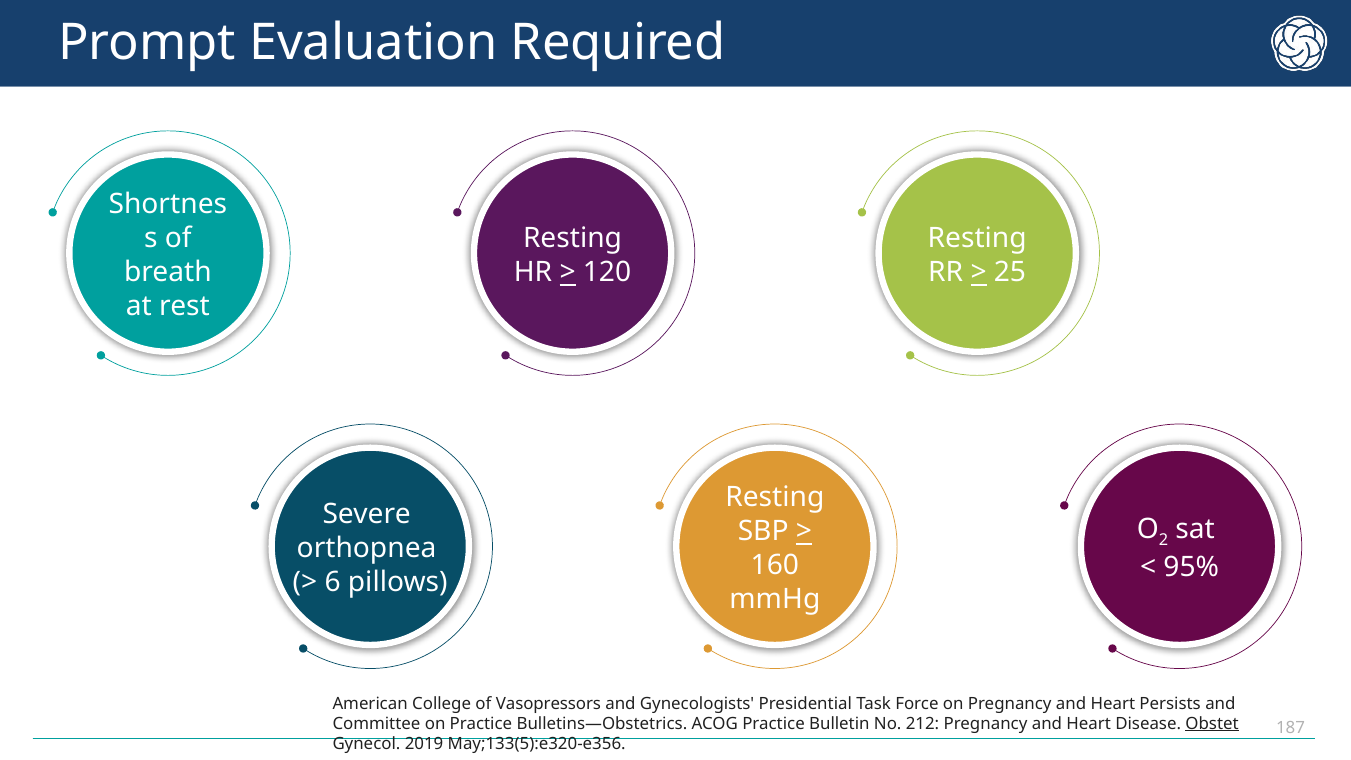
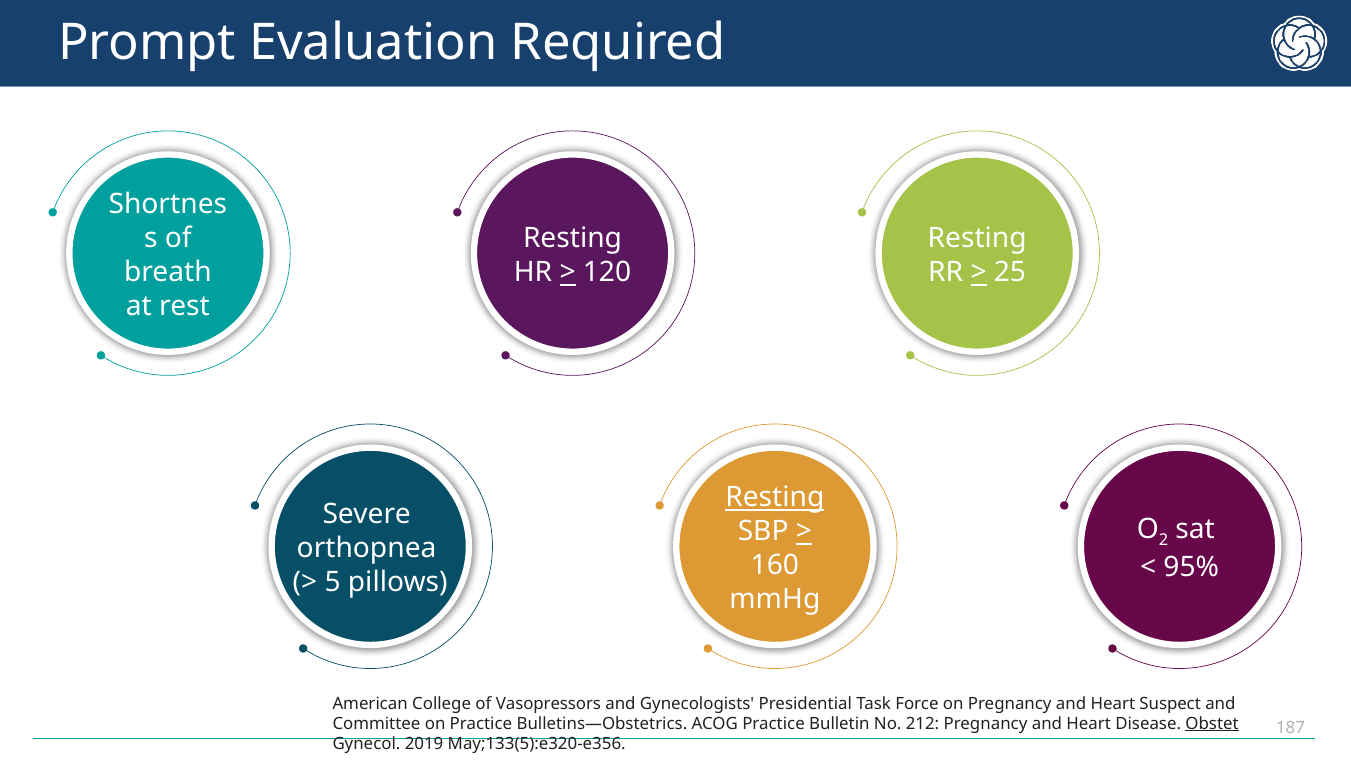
Resting at (775, 498) underline: none -> present
6: 6 -> 5
Persists: Persists -> Suspect
